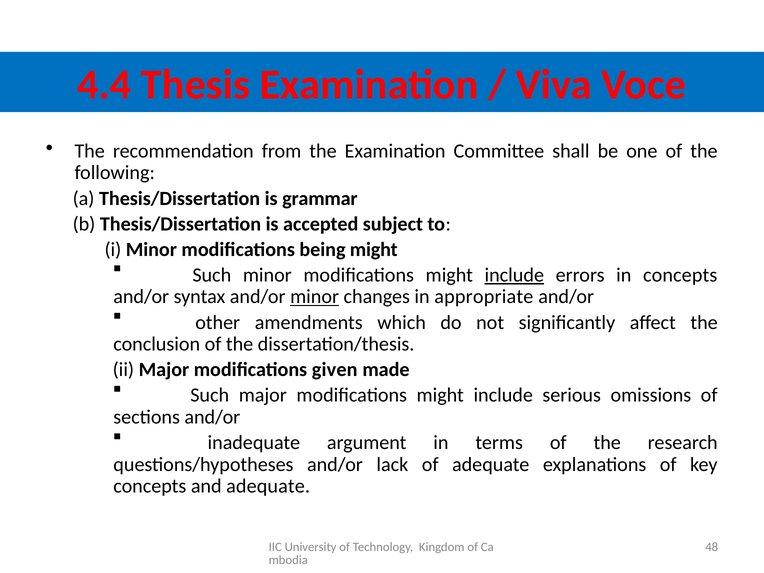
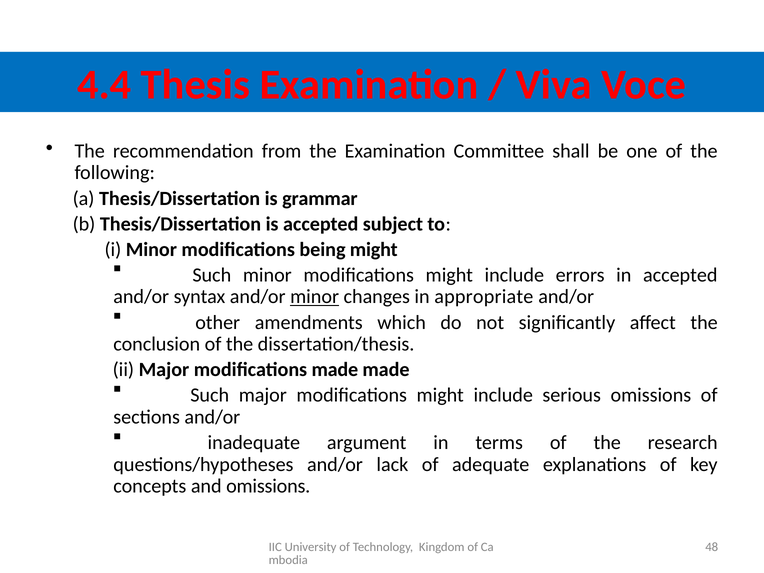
include at (514, 275) underline: present -> none
in concepts: concepts -> accepted
modifications given: given -> made
and adequate: adequate -> omissions
